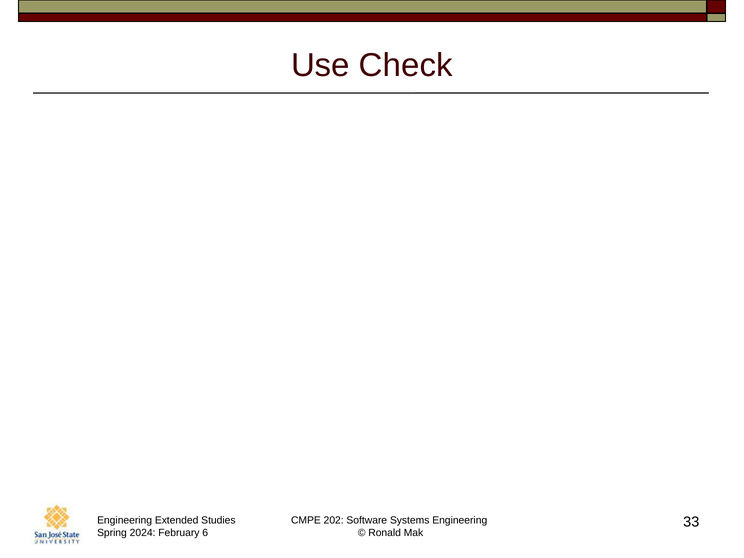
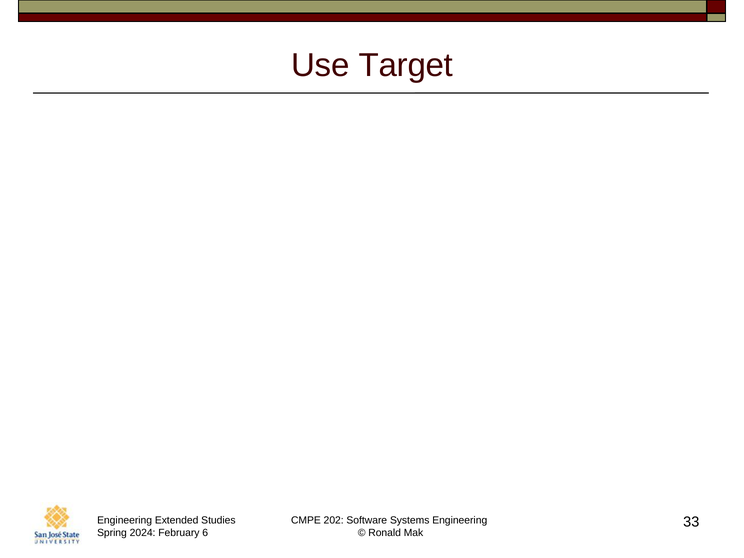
Check: Check -> Target
